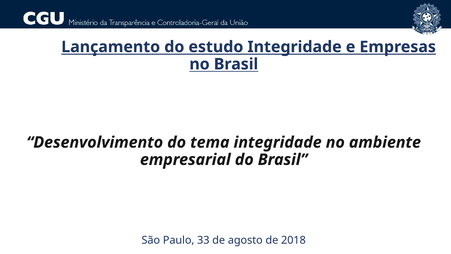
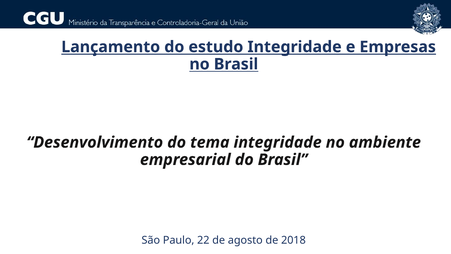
33: 33 -> 22
